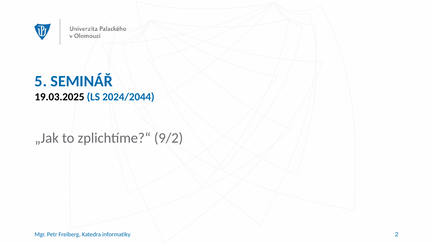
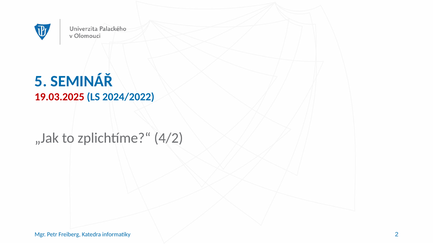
19.03.2025 colour: black -> red
2024/2044: 2024/2044 -> 2024/2022
9/2: 9/2 -> 4/2
